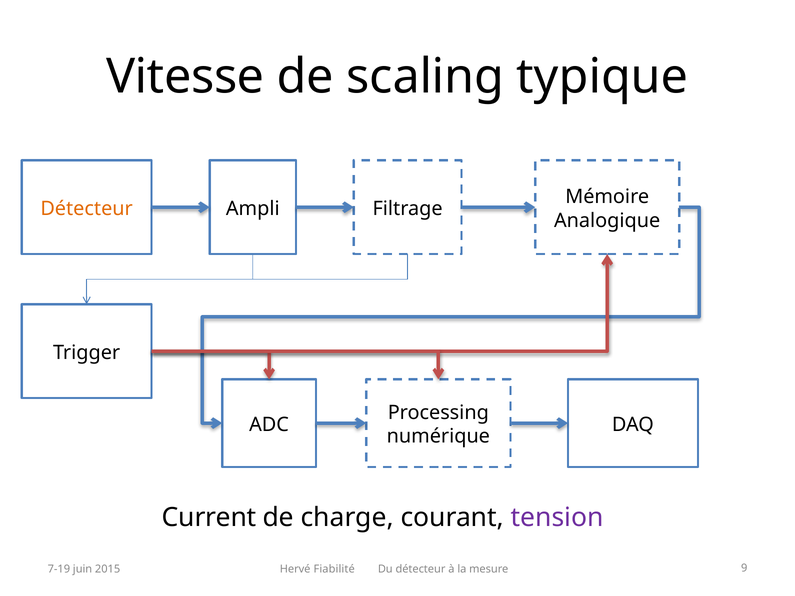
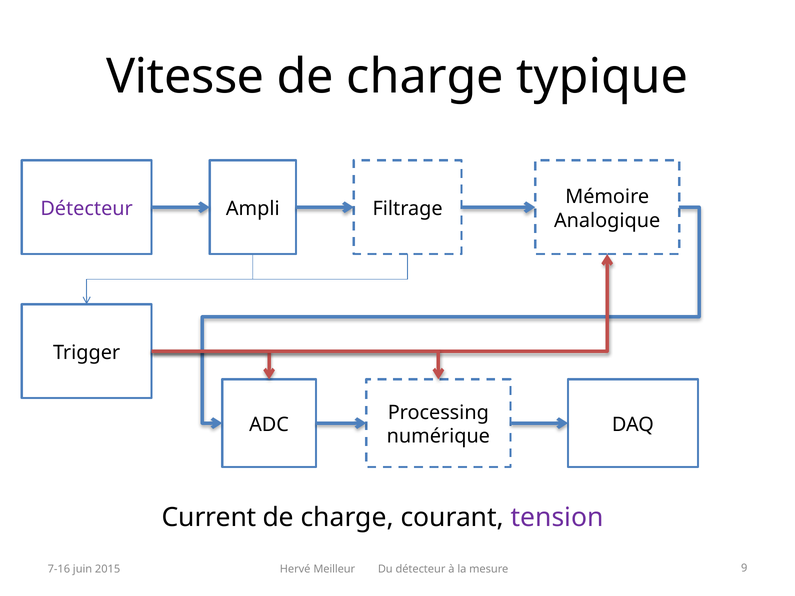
scaling at (425, 77): scaling -> charge
Détecteur at (87, 209) colour: orange -> purple
7-19: 7-19 -> 7-16
Fiabilité: Fiabilité -> Meilleur
